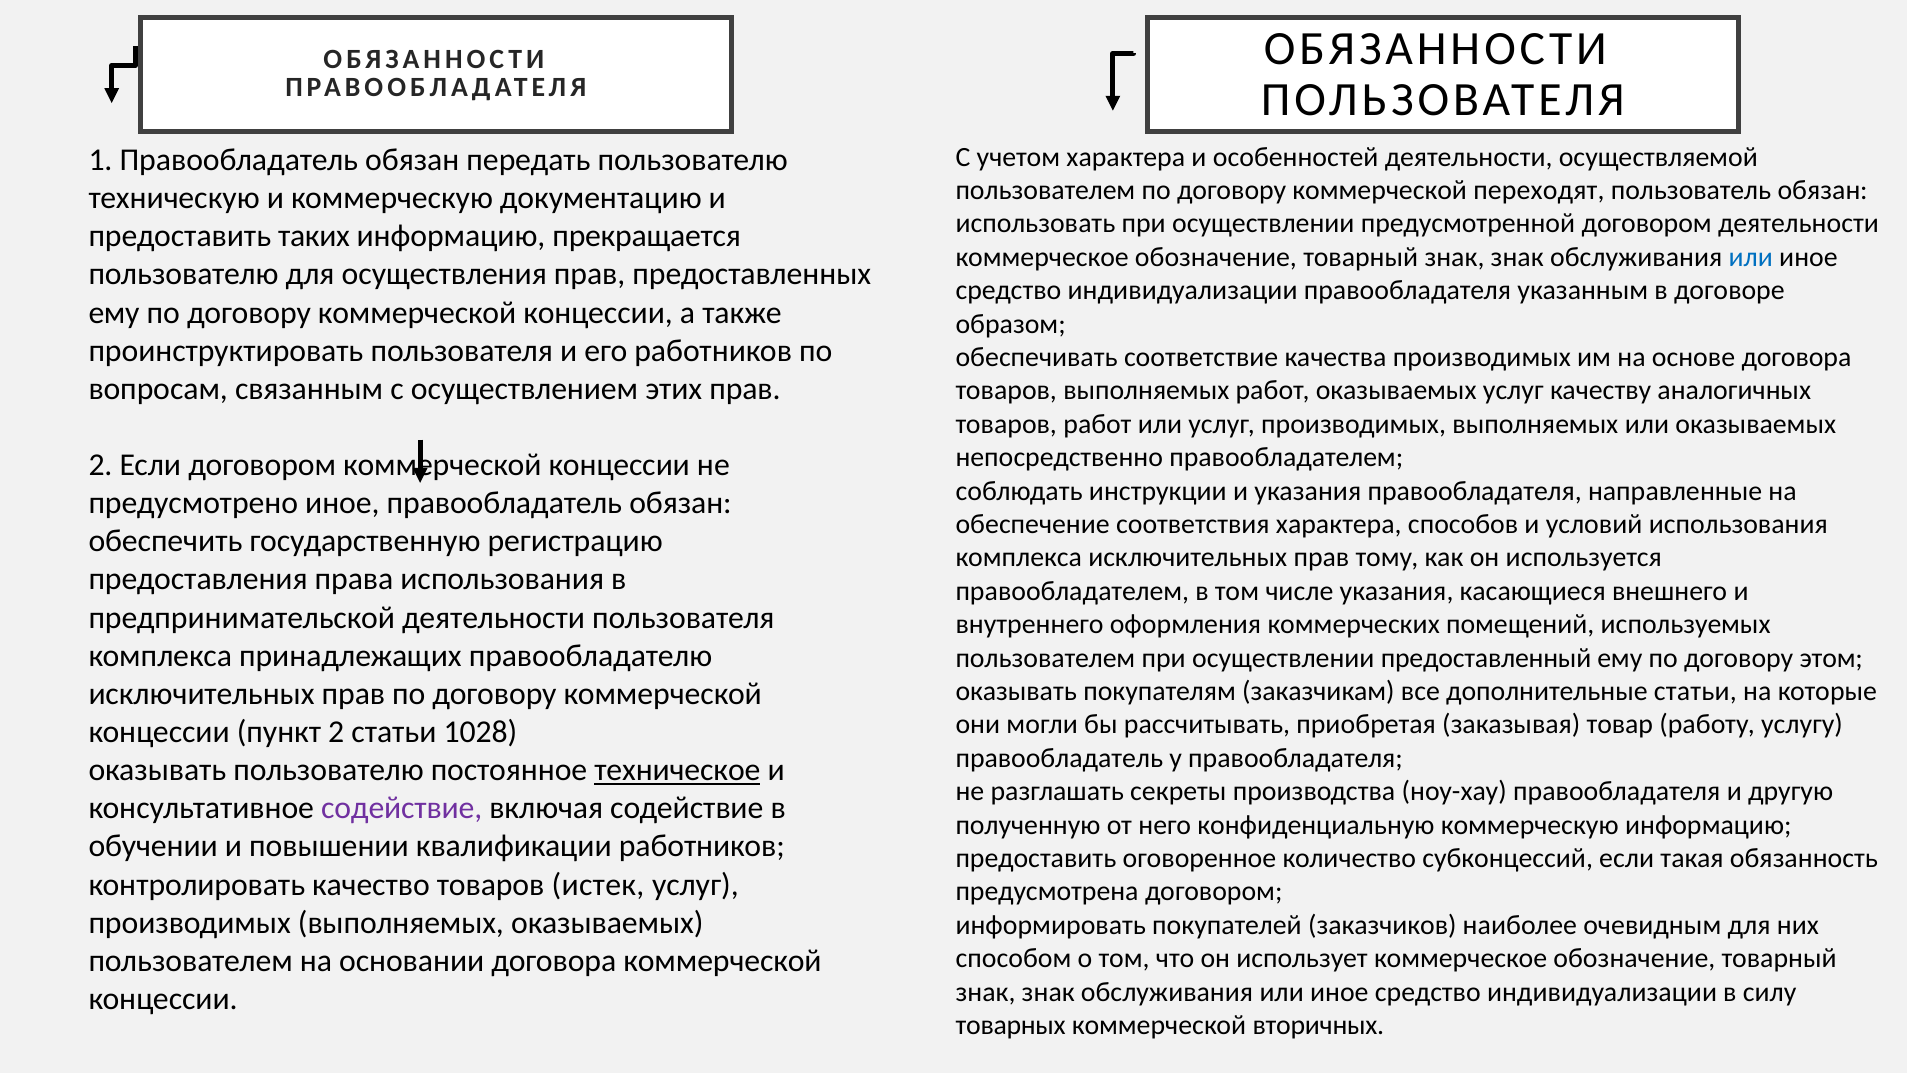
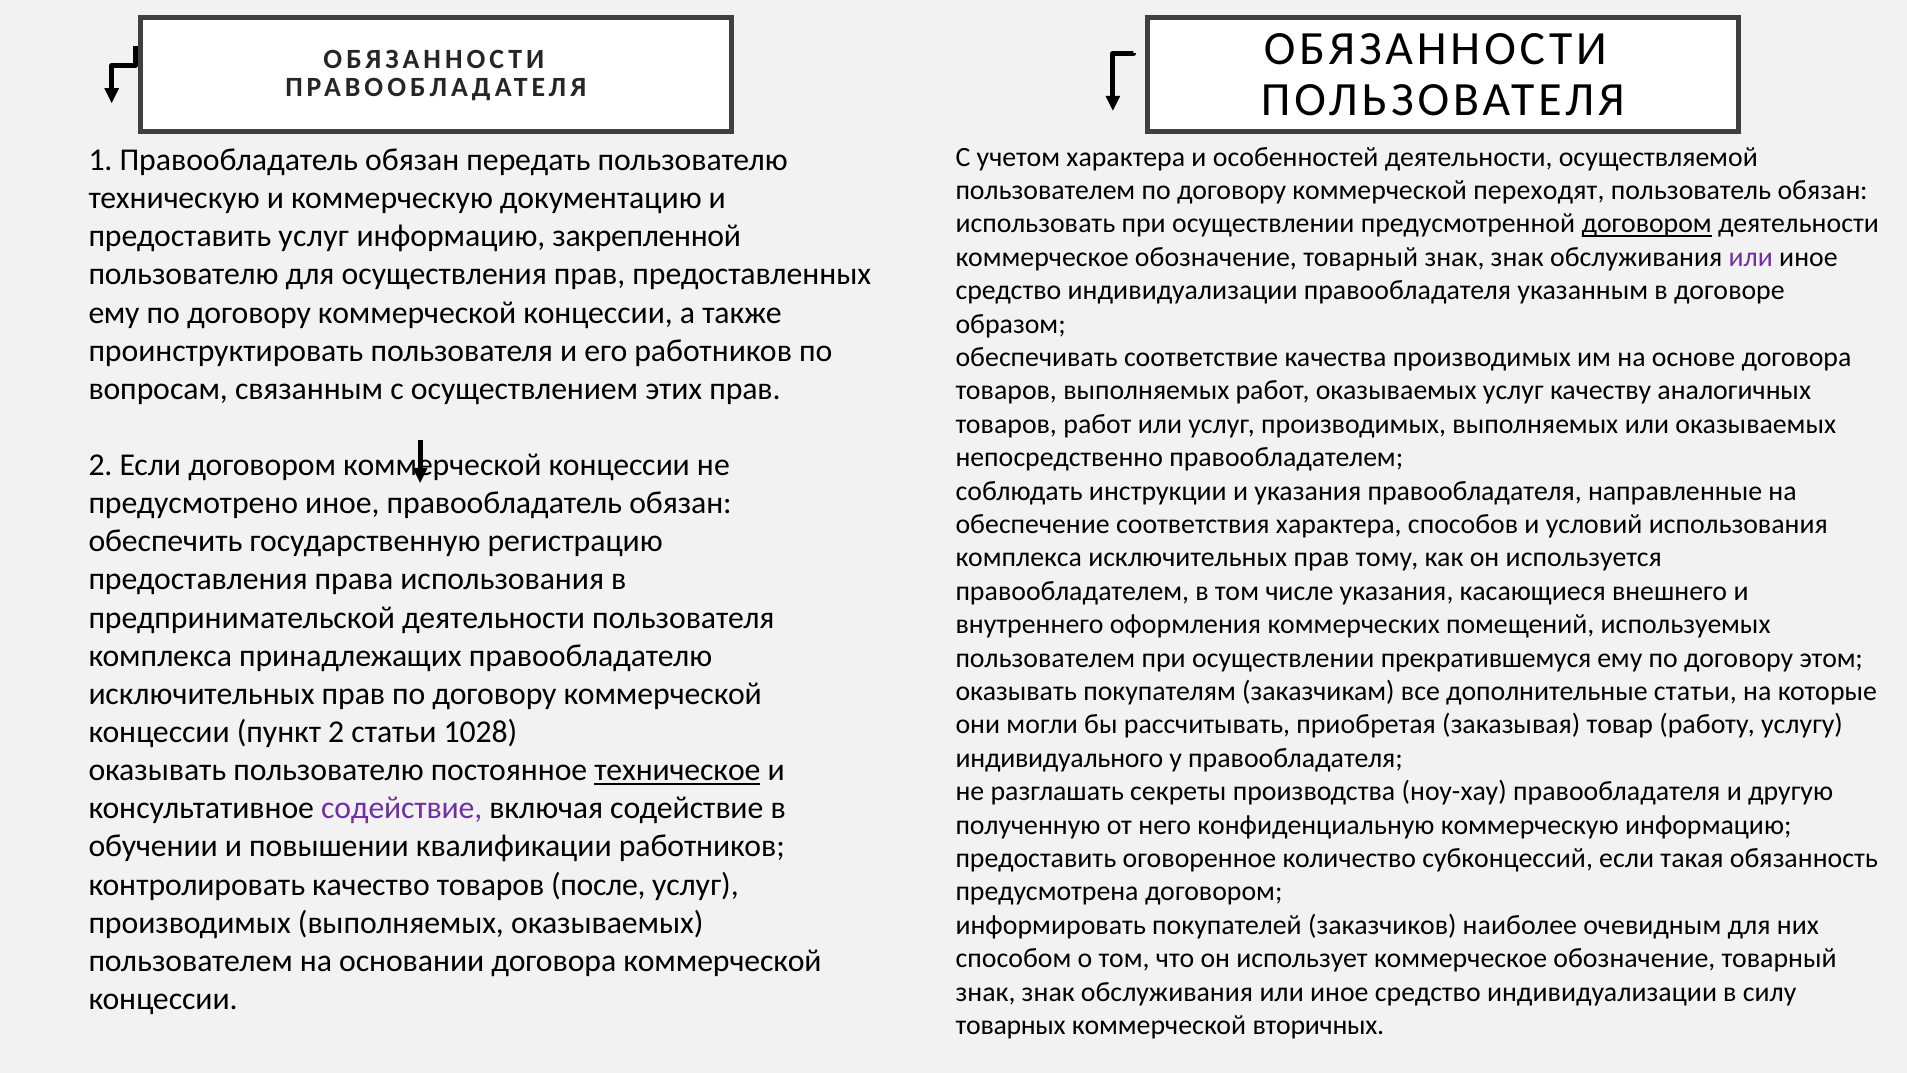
договором at (1647, 224) underline: none -> present
предоставить таких: таких -> услуг
прекращается: прекращается -> закрепленной
или at (1751, 257) colour: blue -> purple
предоставленный: предоставленный -> прекратившемуся
правообладатель at (1059, 758): правообладатель -> индивидуального
истек: истек -> после
